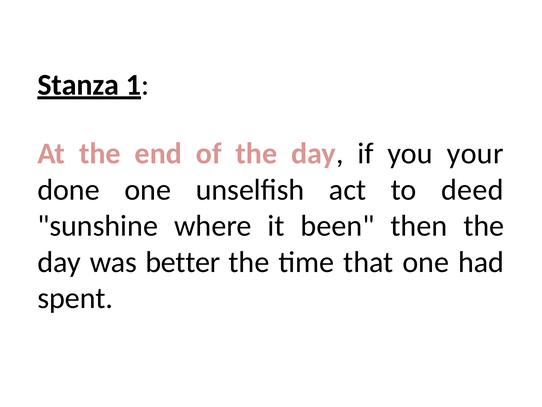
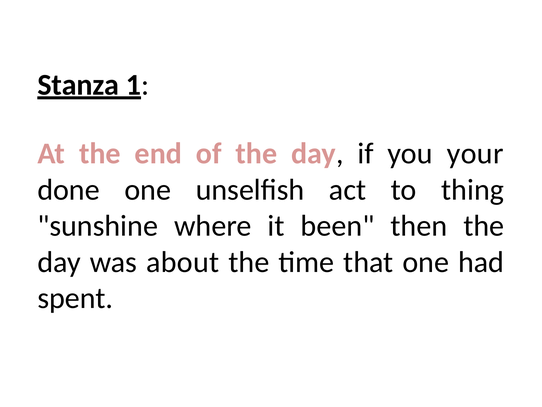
deed: deed -> thing
better: better -> about
